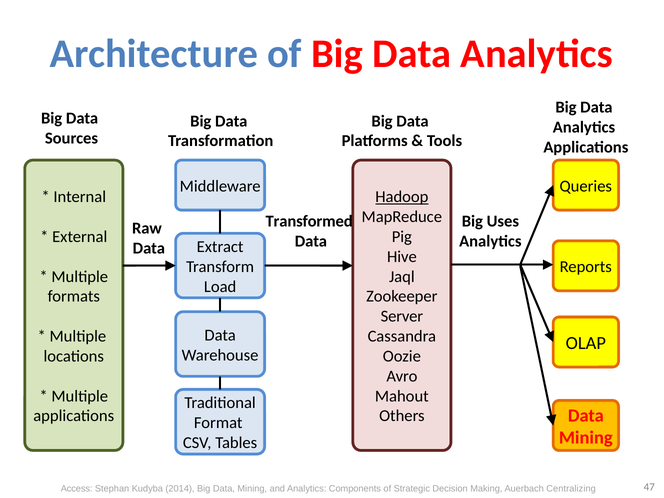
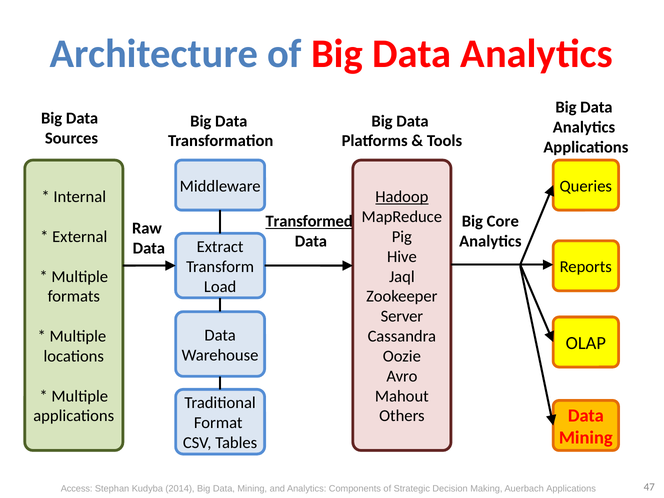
Transformed underline: none -> present
Uses: Uses -> Core
Auerbach Centralizing: Centralizing -> Applications
